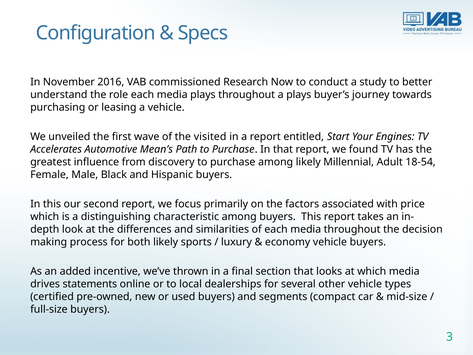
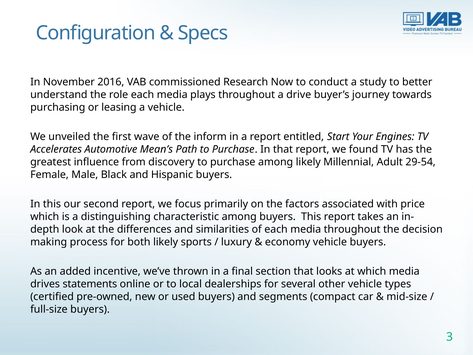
a plays: plays -> drive
visited: visited -> inform
18-54: 18-54 -> 29-54
